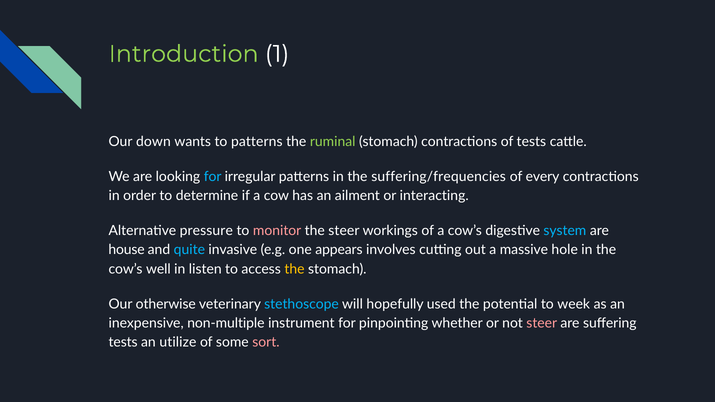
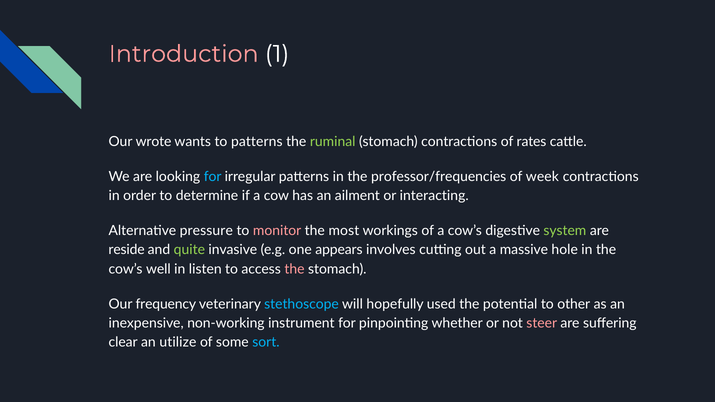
Introduction colour: light green -> pink
down: down -> wrote
of tests: tests -> rates
suffering/frequencies: suffering/frequencies -> professor/frequencies
every: every -> week
the steer: steer -> most
system colour: light blue -> light green
house: house -> reside
quite colour: light blue -> light green
the at (294, 269) colour: yellow -> pink
otherwise: otherwise -> frequency
week: week -> other
non-multiple: non-multiple -> non-working
tests at (123, 342): tests -> clear
sort colour: pink -> light blue
